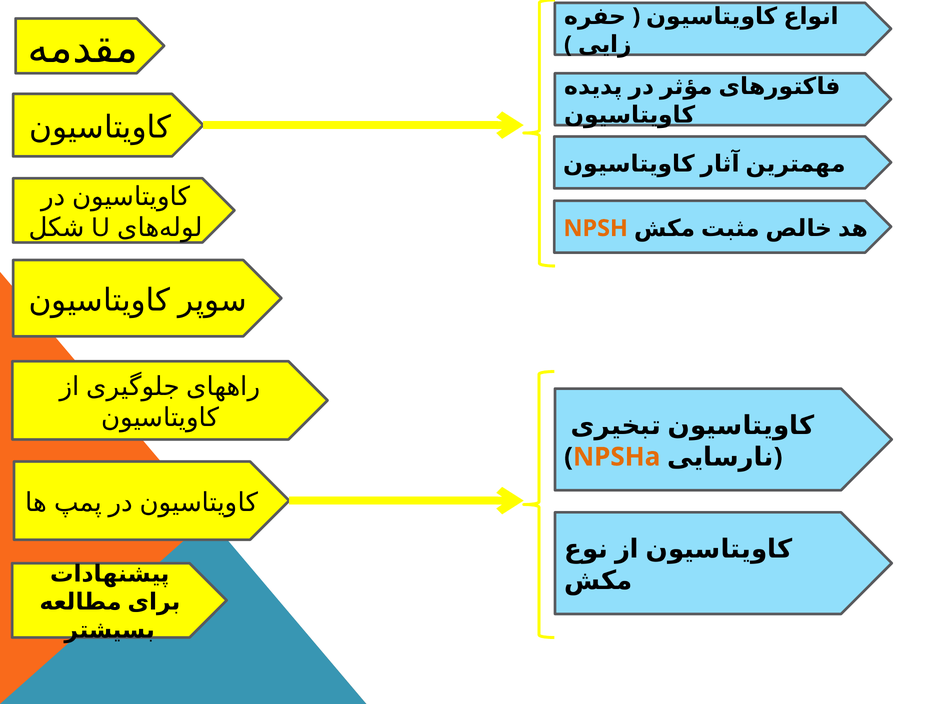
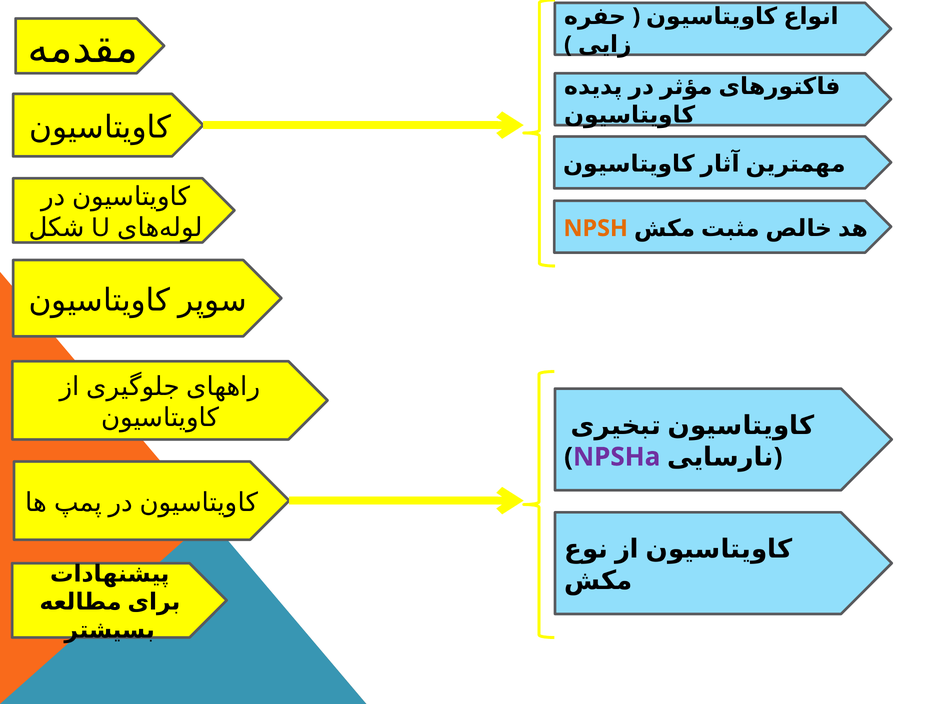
NPSHa colour: orange -> purple
